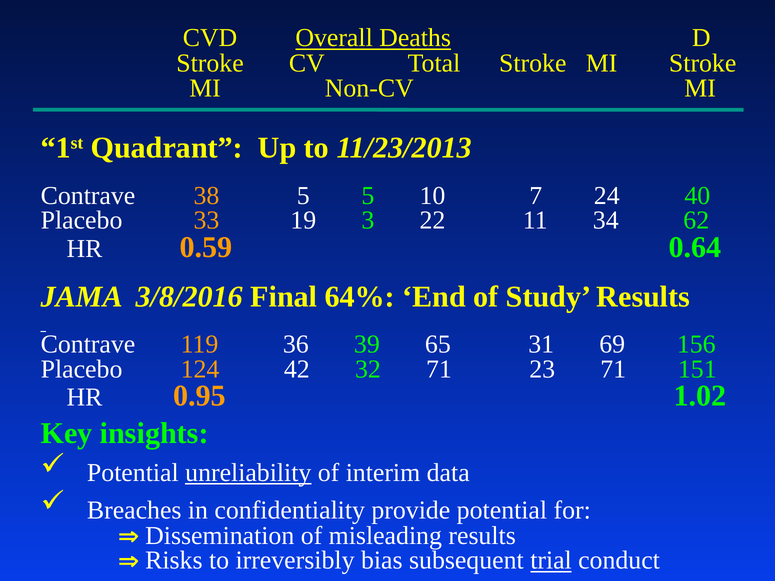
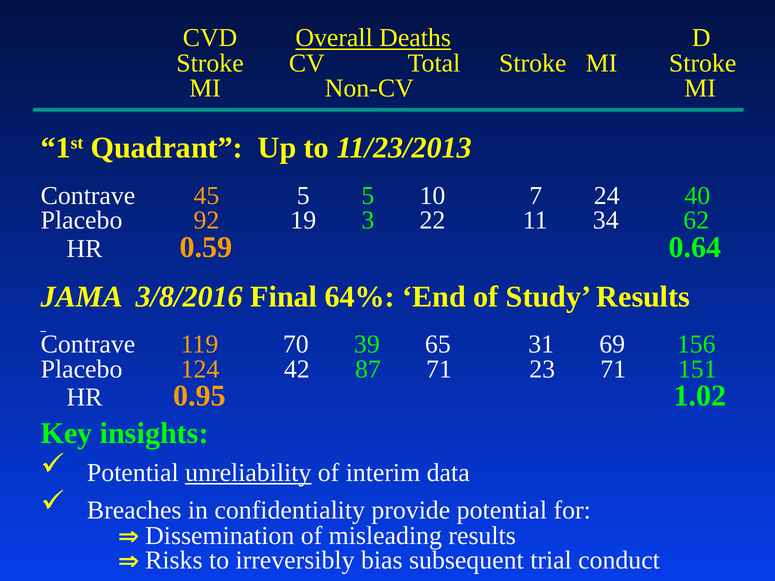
38: 38 -> 45
33: 33 -> 92
36: 36 -> 70
32: 32 -> 87
trial underline: present -> none
